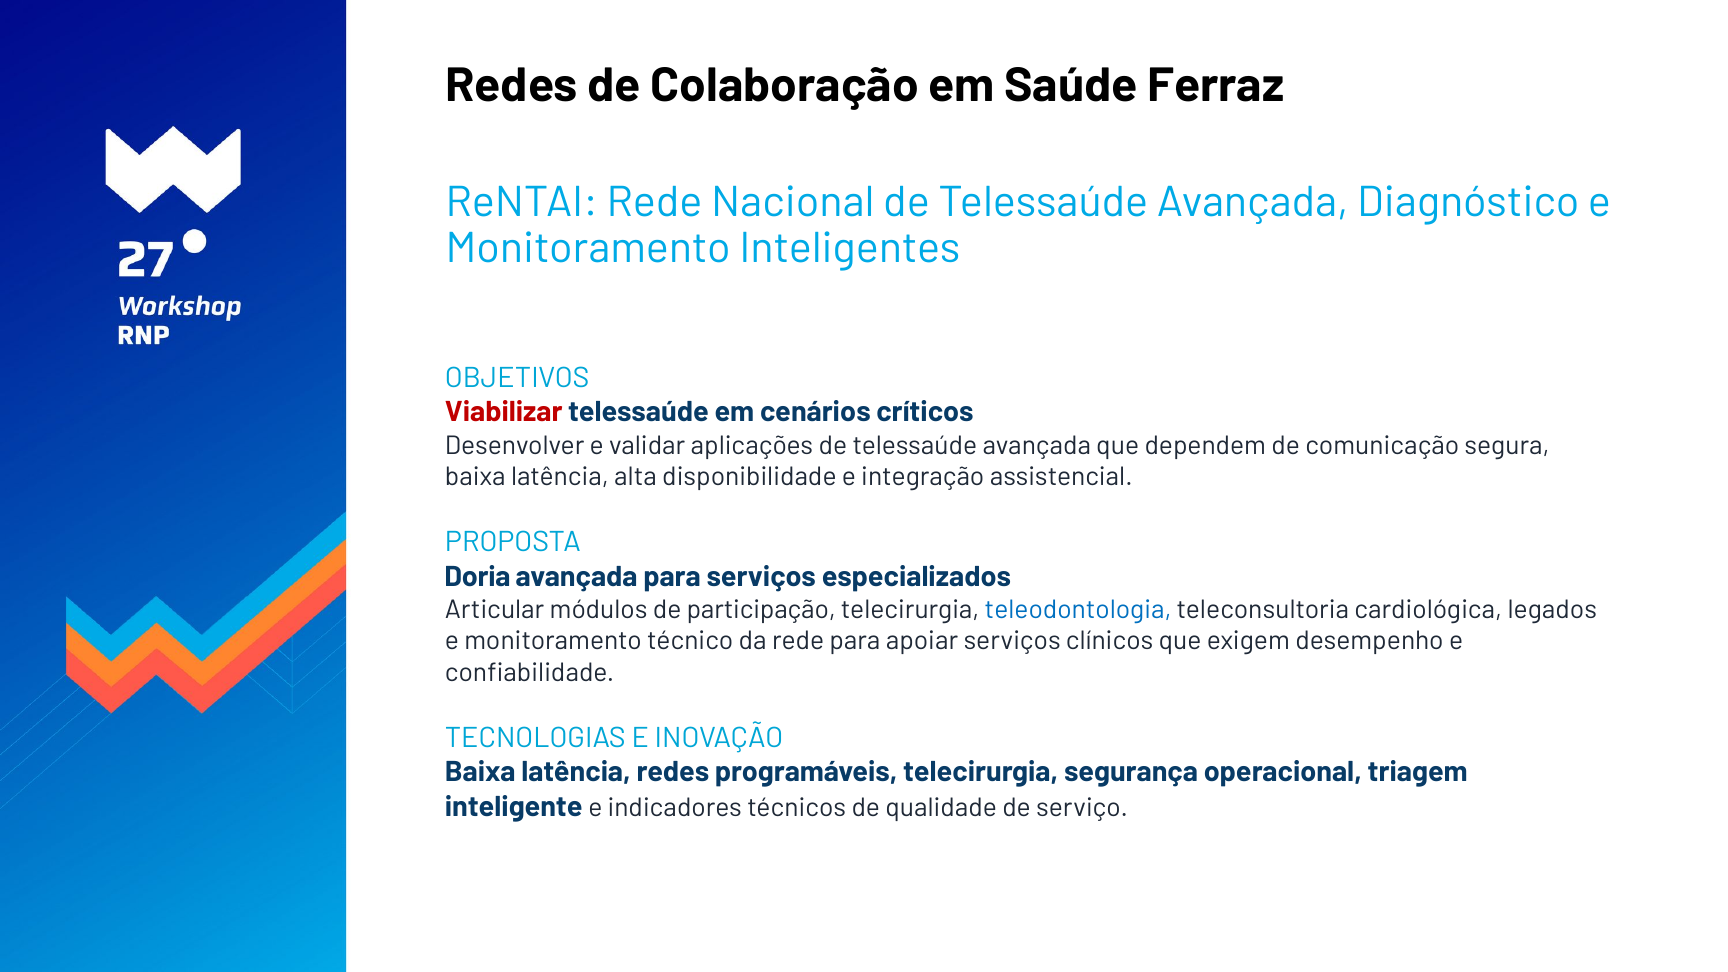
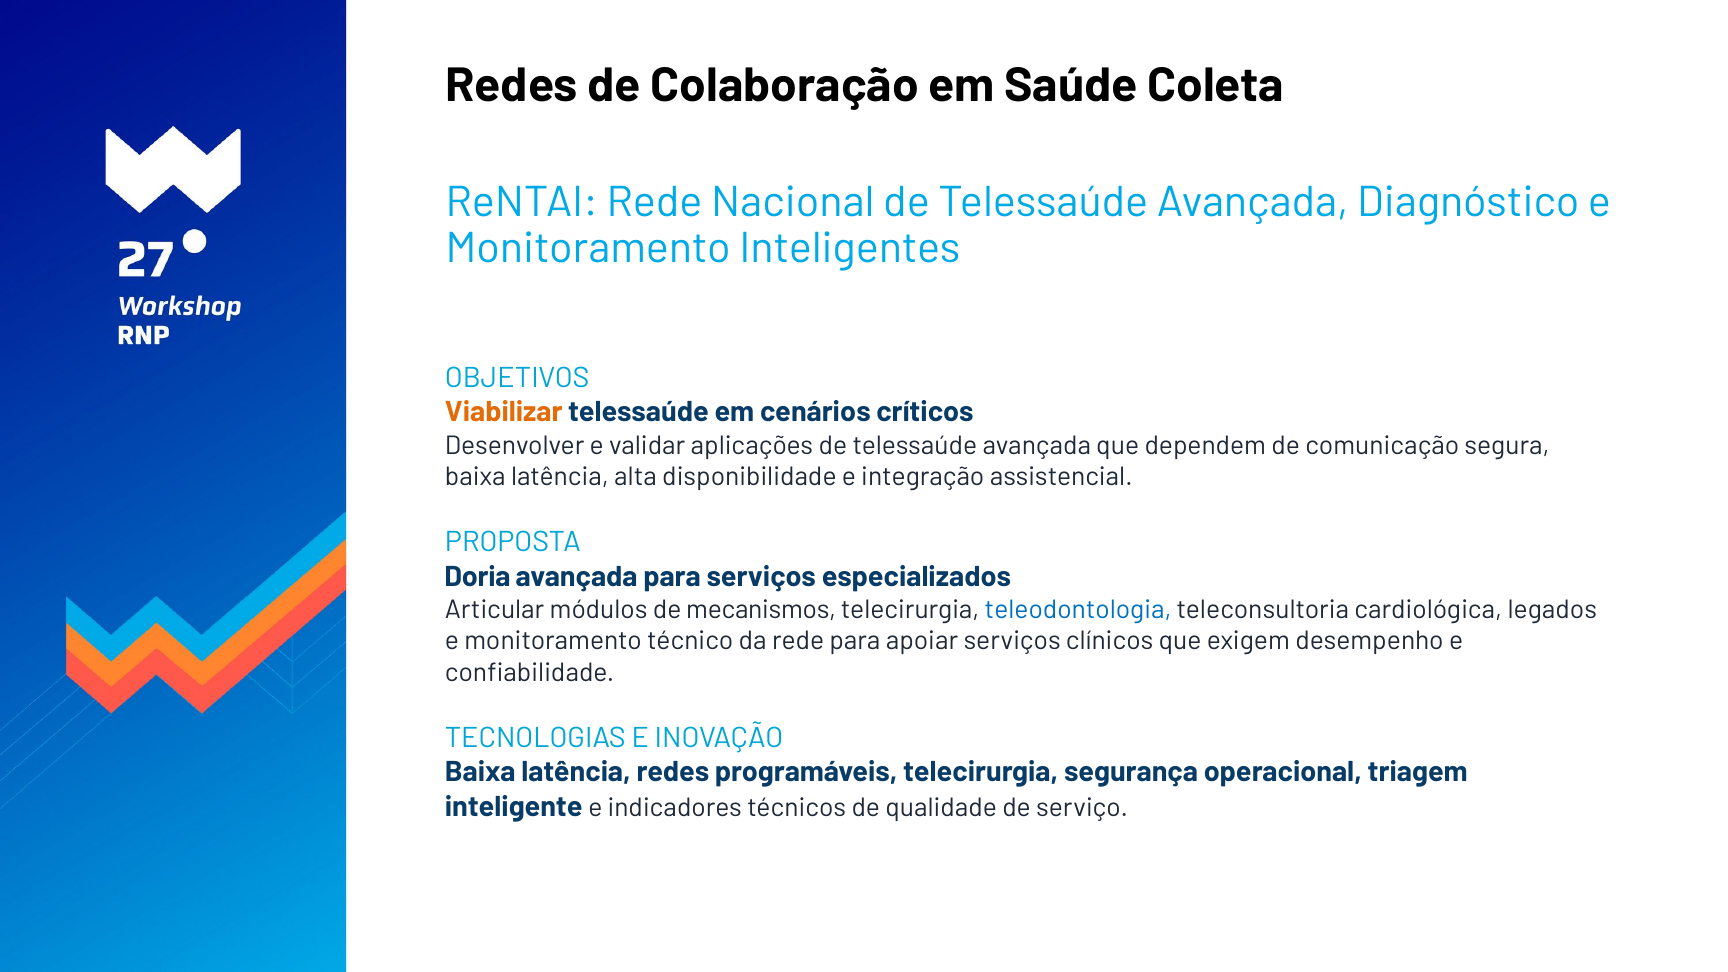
Ferraz: Ferraz -> Coleta
Viabilizar colour: red -> orange
participação: participação -> mecanismos
